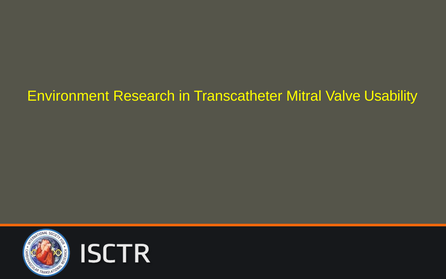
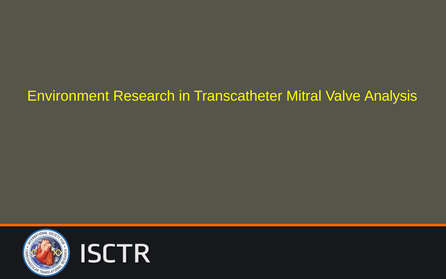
Usability: Usability -> Analysis
